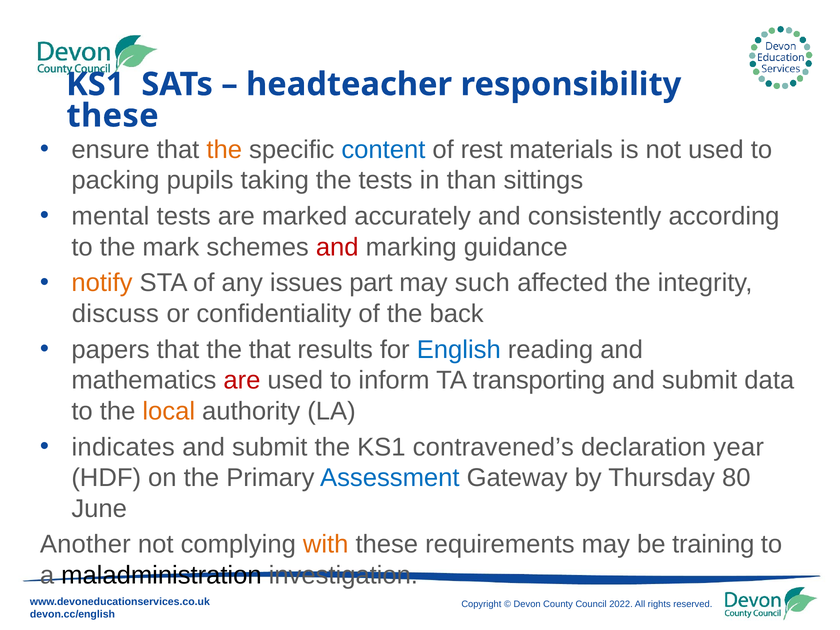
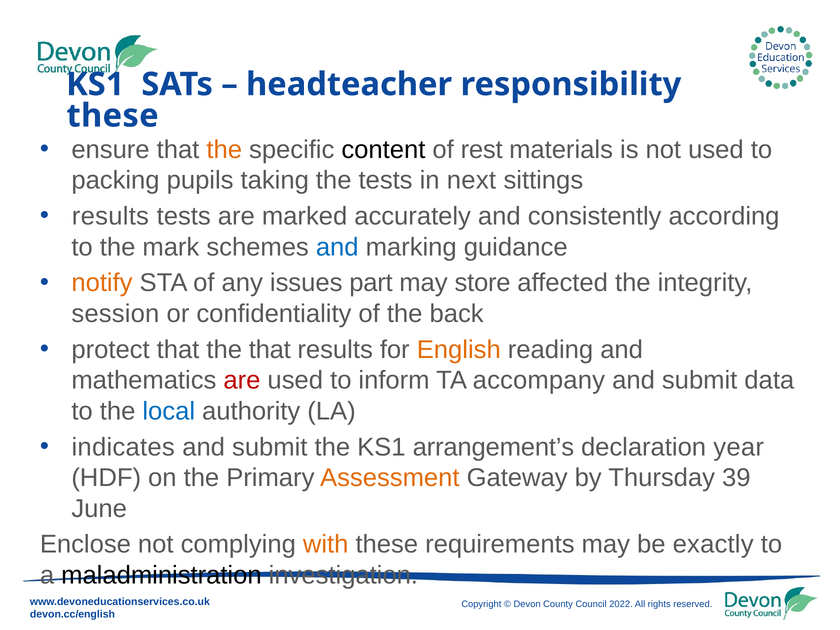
content colour: blue -> black
than: than -> next
mental at (110, 216): mental -> results
and at (337, 247) colour: red -> blue
such: such -> store
discuss: discuss -> session
papers: papers -> protect
English colour: blue -> orange
transporting: transporting -> accompany
local colour: orange -> blue
contravened’s: contravened’s -> arrangement’s
Assessment colour: blue -> orange
80: 80 -> 39
Another: Another -> Enclose
training: training -> exactly
